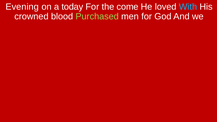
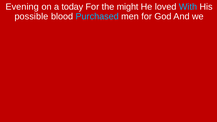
come: come -> might
crowned: crowned -> possible
Purchased colour: light green -> light blue
